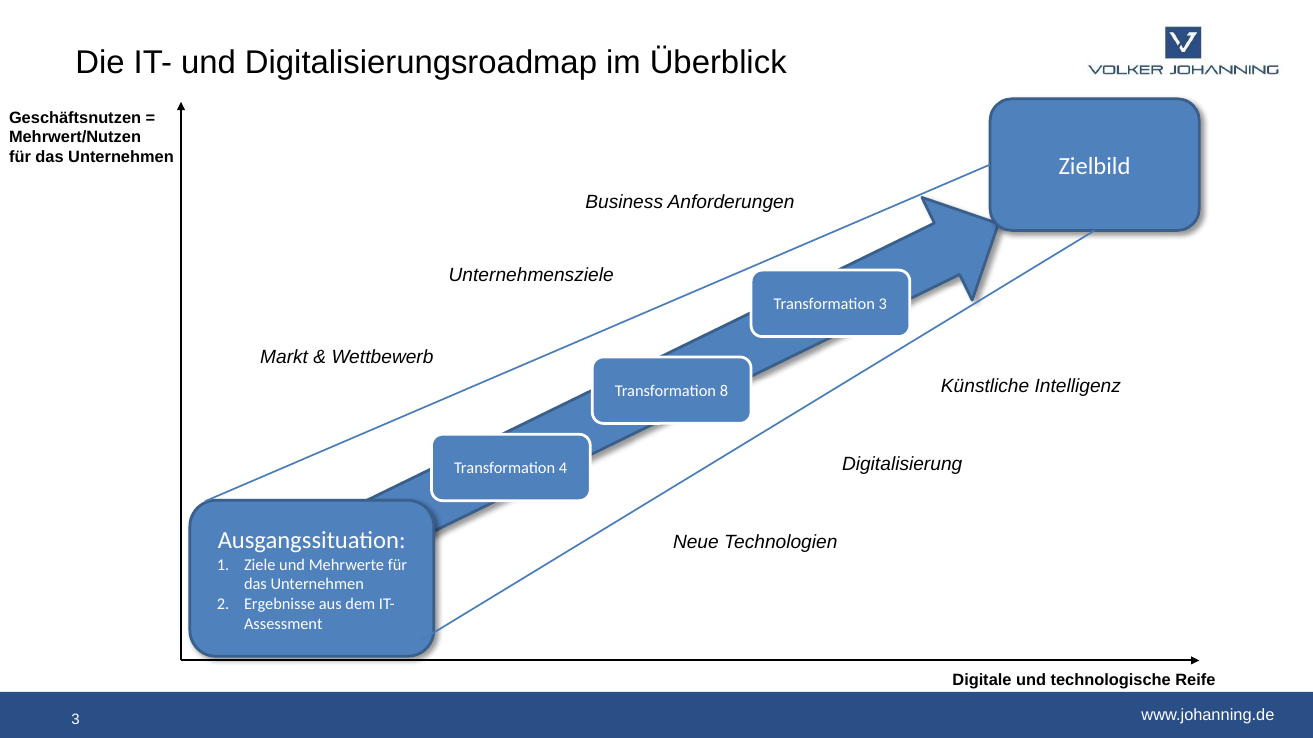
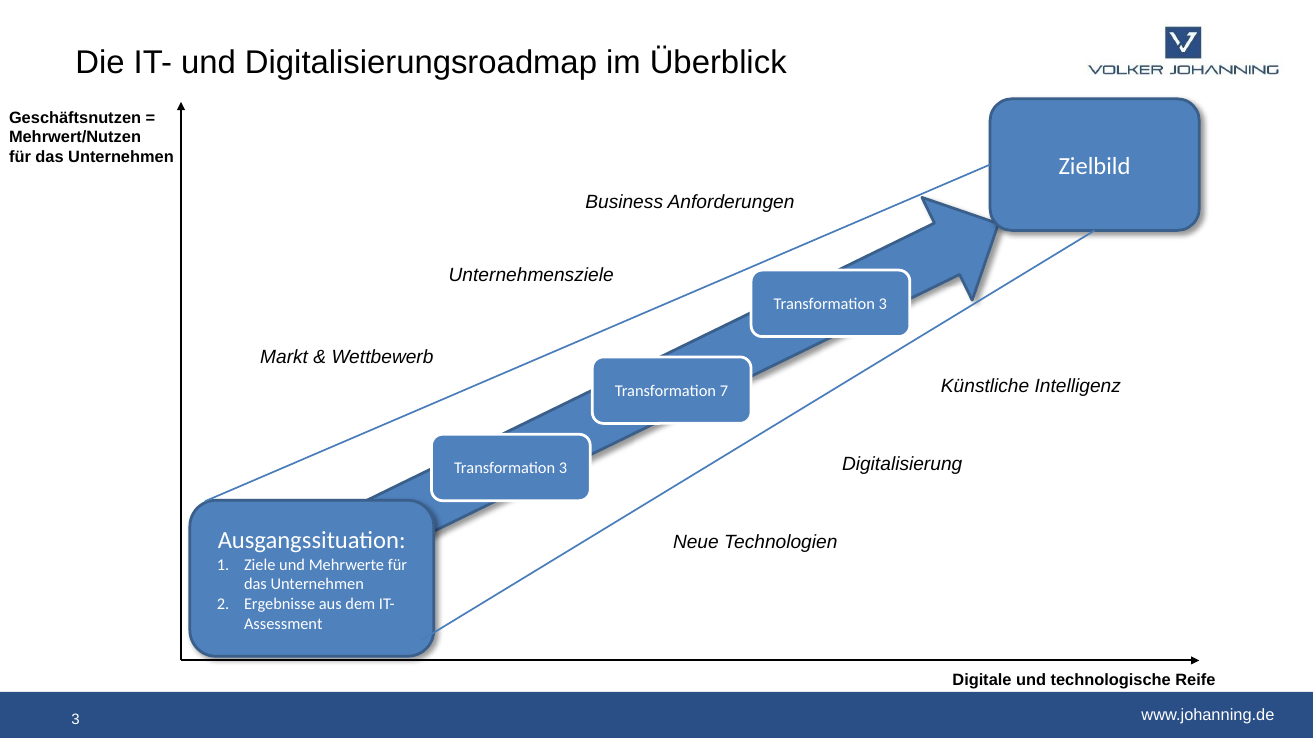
8: 8 -> 7
4 at (563, 469): 4 -> 3
